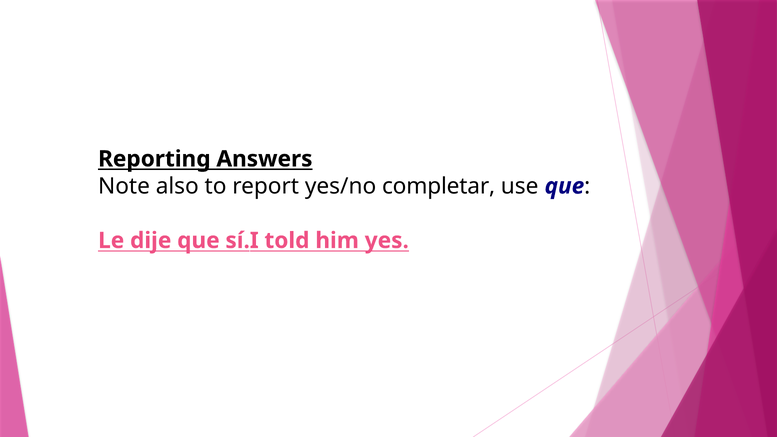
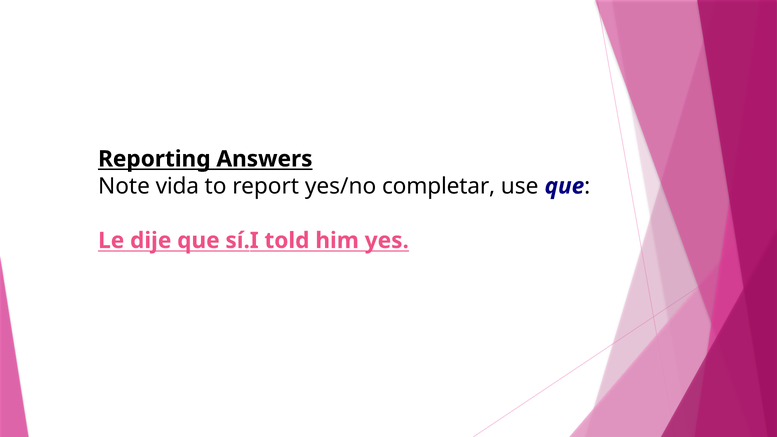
also: also -> vida
